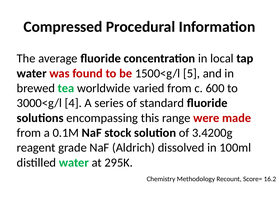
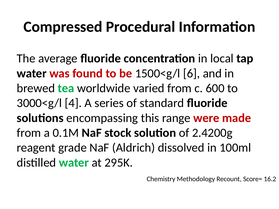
5: 5 -> 6
3.4200g: 3.4200g -> 2.4200g
